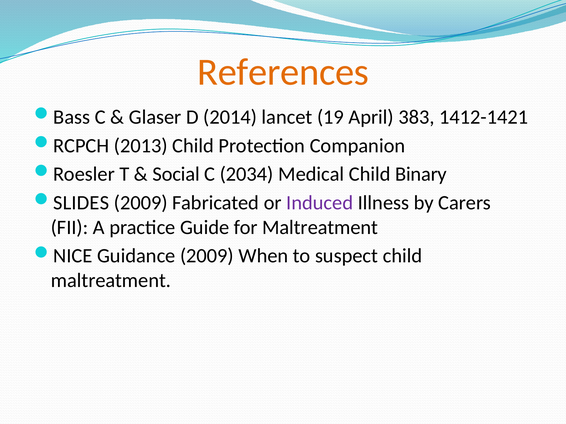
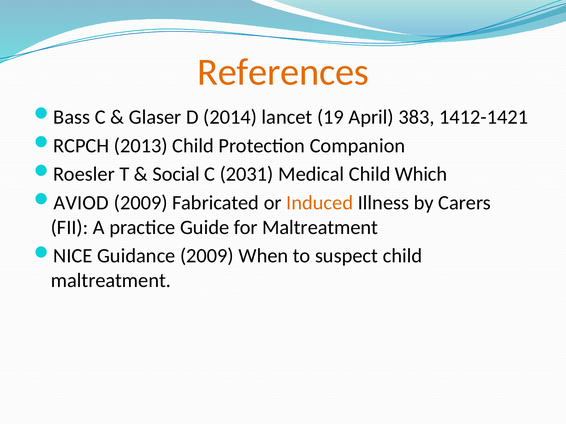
2034: 2034 -> 2031
Binary: Binary -> Which
SLIDES: SLIDES -> AVIOD
Induced colour: purple -> orange
